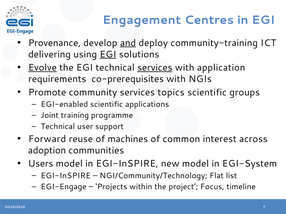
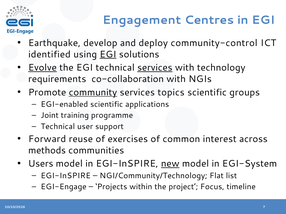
Provenance: Provenance -> Earthquake
and underline: present -> none
community-training: community-training -> community-control
delivering: delivering -> identified
application: application -> technology
co-prerequisites: co-prerequisites -> co-collaboration
community underline: none -> present
machines: machines -> exercises
adoption: adoption -> methods
new underline: none -> present
